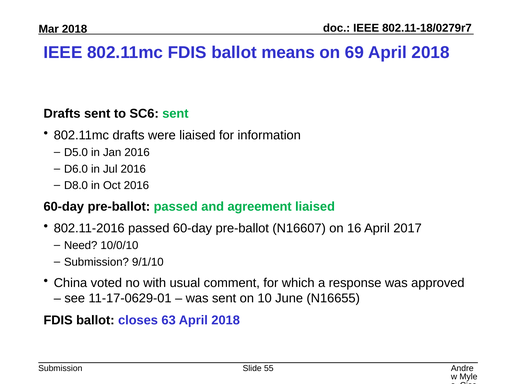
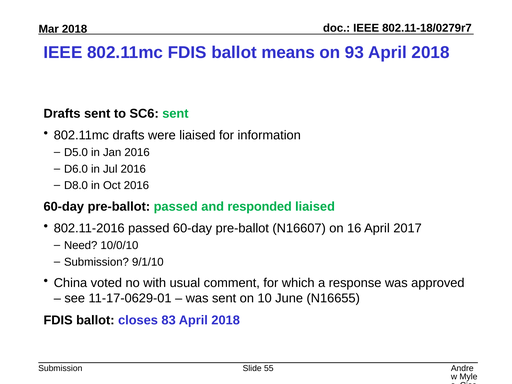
69: 69 -> 93
agreement: agreement -> responded
63: 63 -> 83
